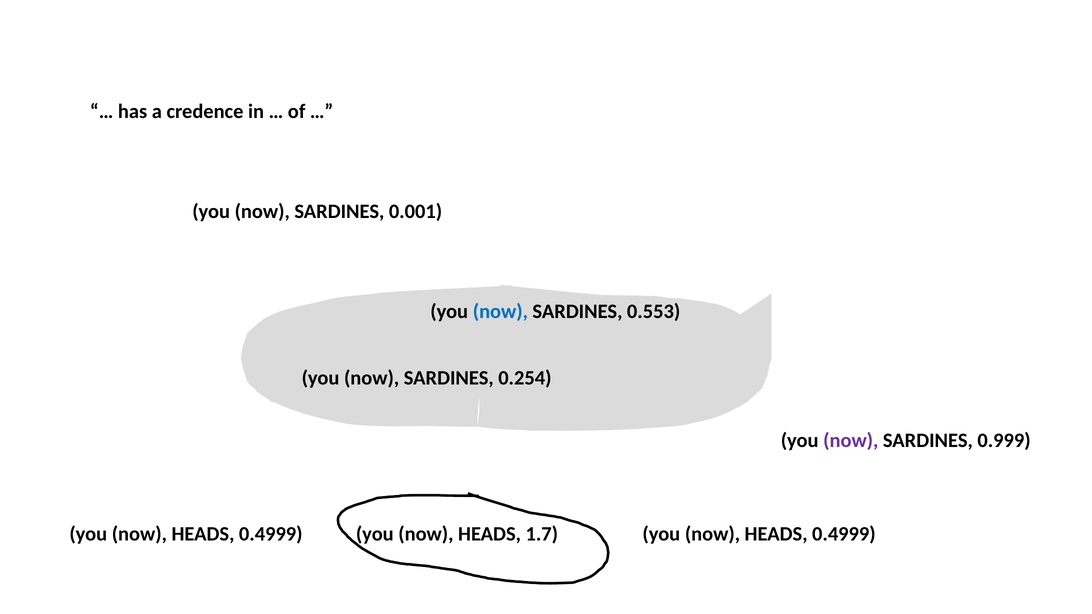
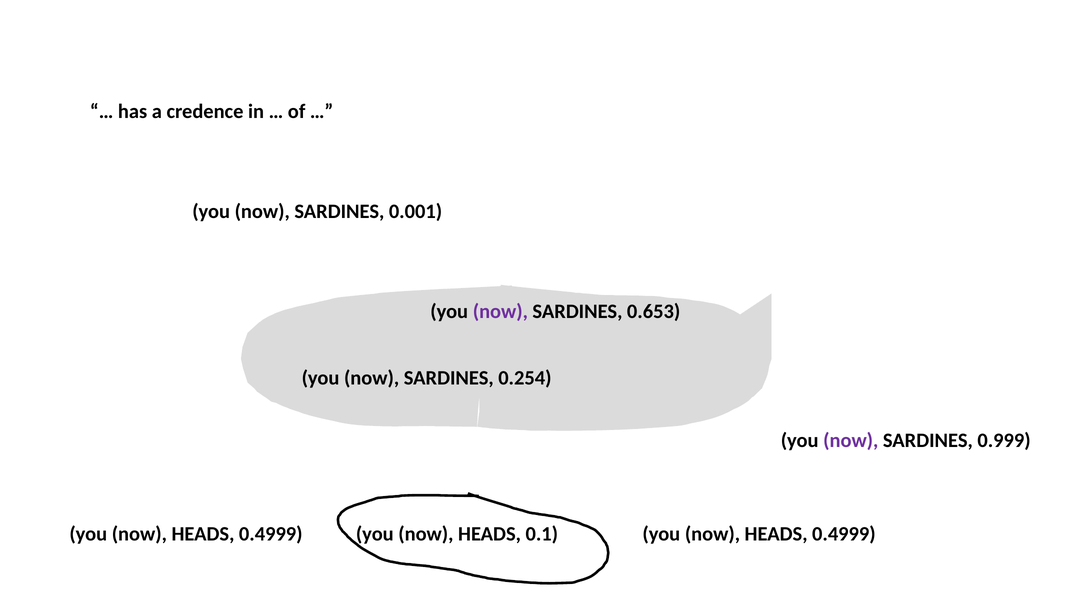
now at (500, 312) colour: blue -> purple
0.553: 0.553 -> 0.653
1.7: 1.7 -> 0.1
